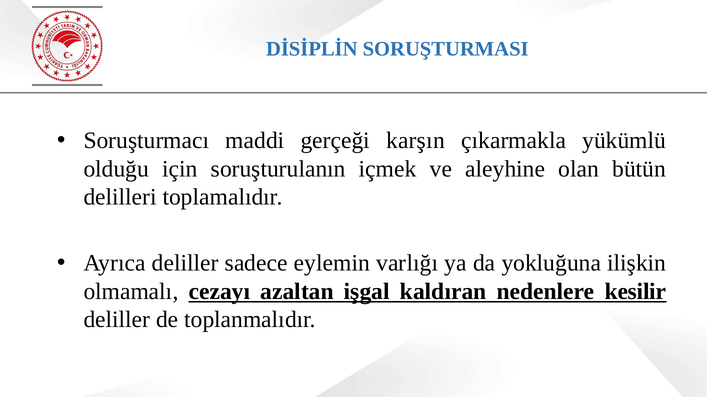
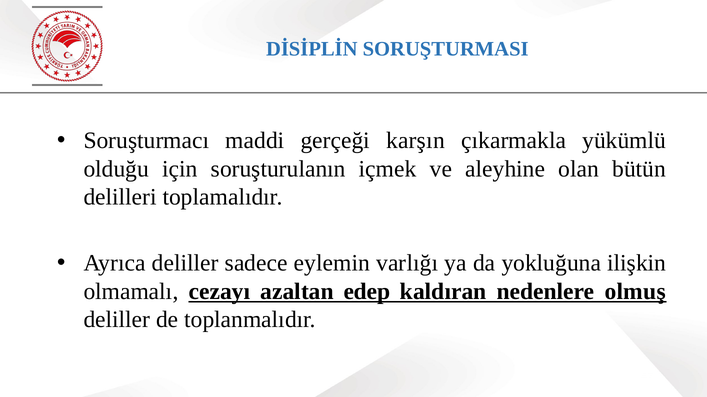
işgal: işgal -> edep
kesilir: kesilir -> olmuş
